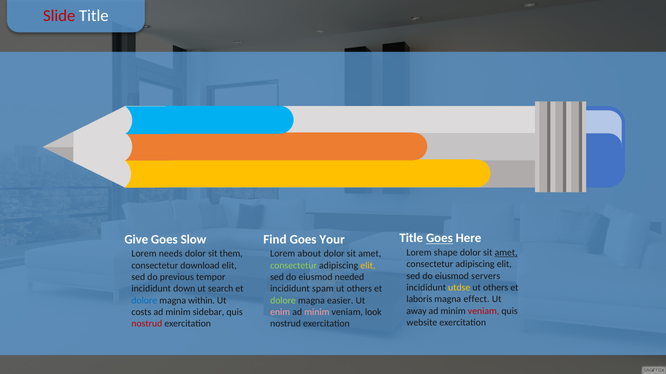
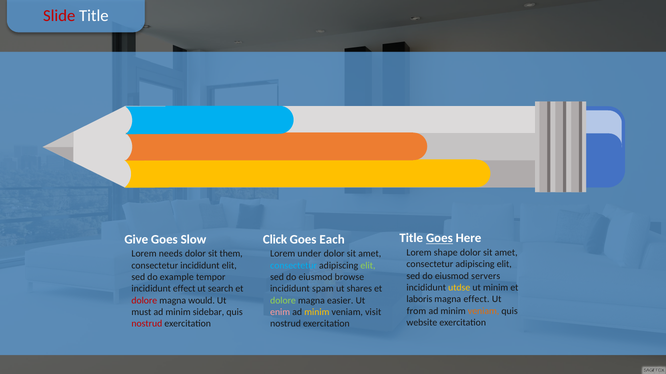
Find: Find -> Click
Your: Your -> Each
amet at (506, 253) underline: present -> none
about: about -> under
consectetur download: download -> incididunt
consectetur at (294, 266) colour: light green -> light blue
elit at (368, 266) colour: yellow -> light green
previous: previous -> example
needed: needed -> browse
others at (496, 288): others -> minim
incididunt down: down -> effect
others at (359, 289): others -> shares
dolore at (144, 301) colour: blue -> red
within: within -> would
away: away -> from
veniam at (484, 311) colour: red -> orange
costs: costs -> must
minim at (317, 312) colour: pink -> yellow
look: look -> visit
